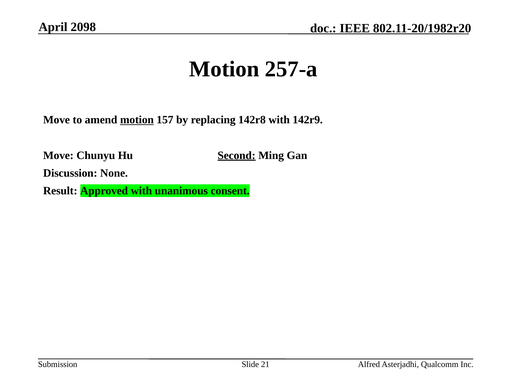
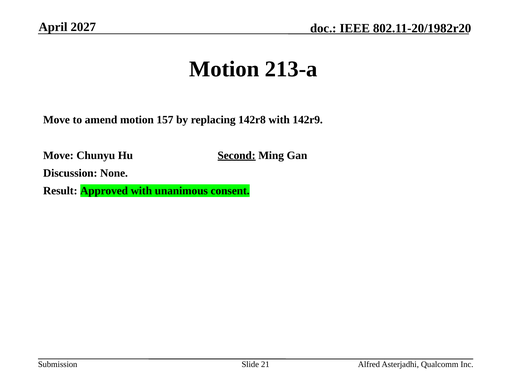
2098: 2098 -> 2027
257-a: 257-a -> 213-a
motion at (137, 120) underline: present -> none
